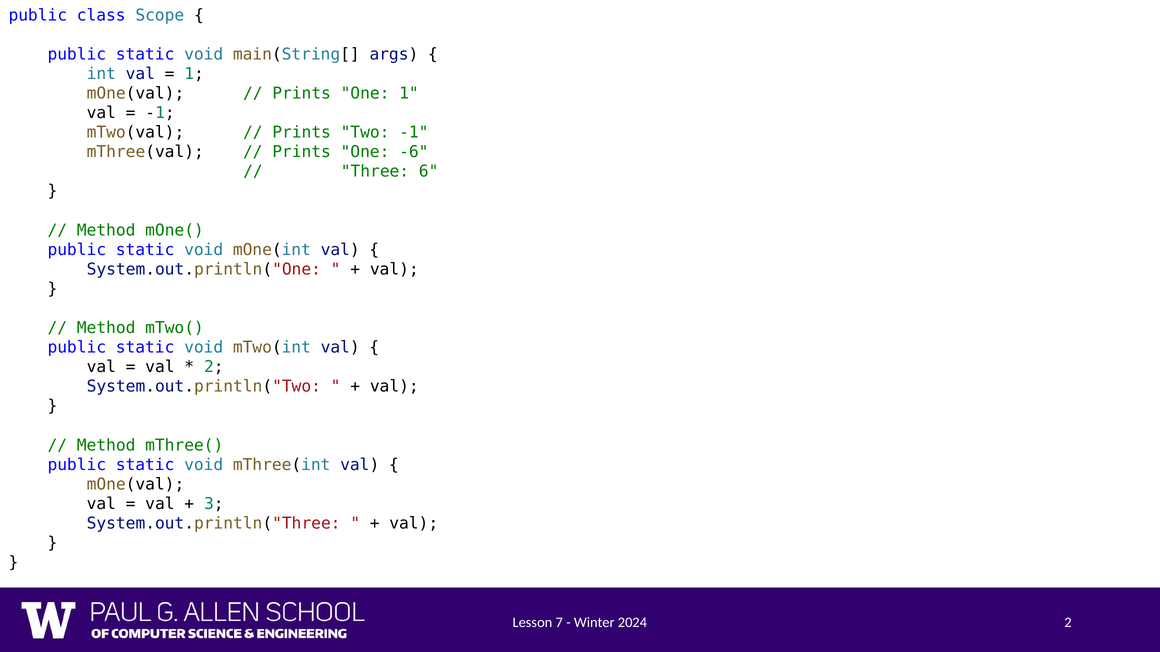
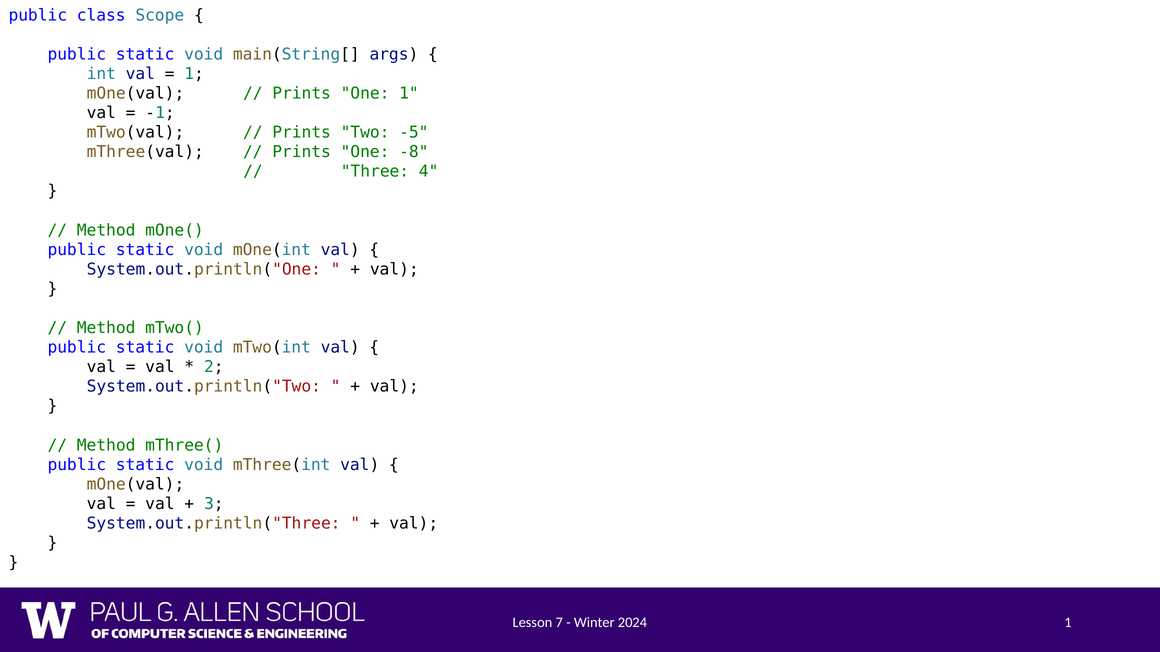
Two -1: -1 -> -5
-6: -6 -> -8
6: 6 -> 4
2024 2: 2 -> 1
